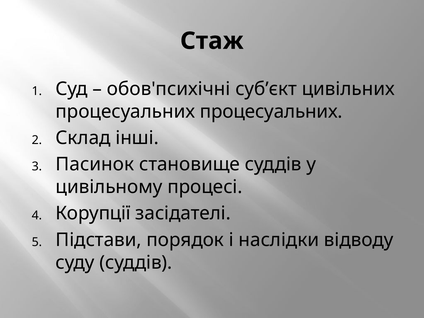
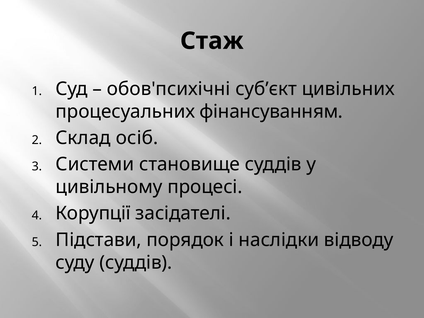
процесуальних процесуальних: процесуальних -> фінансуванням
інші: інші -> осіб
Пасинок: Пасинок -> Системи
